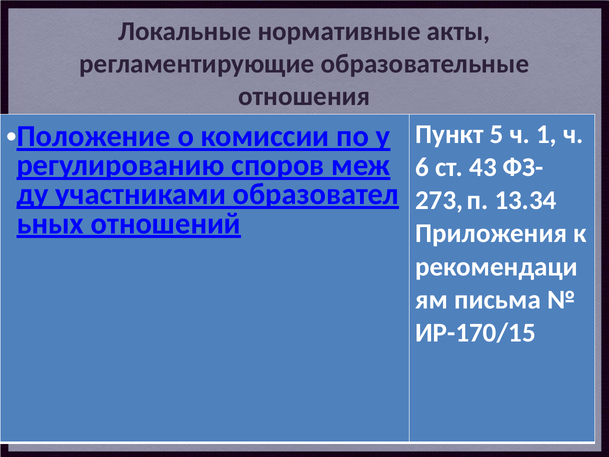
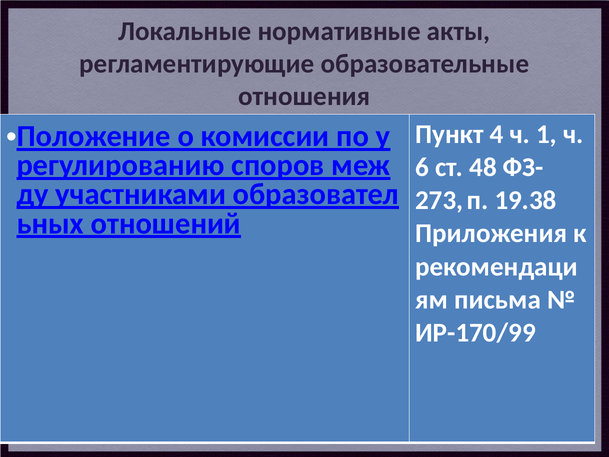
5: 5 -> 4
43: 43 -> 48
13.34: 13.34 -> 19.38
ИР-170/15: ИР-170/15 -> ИР-170/99
